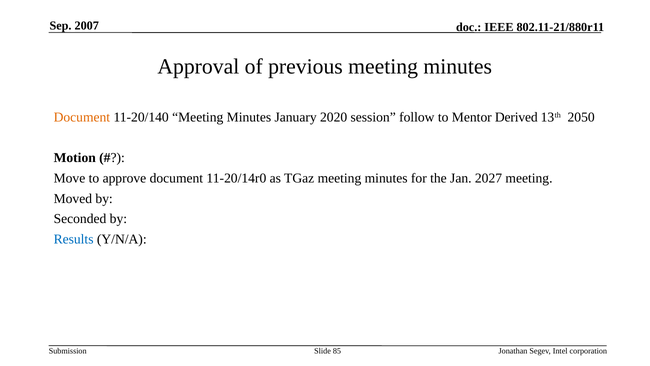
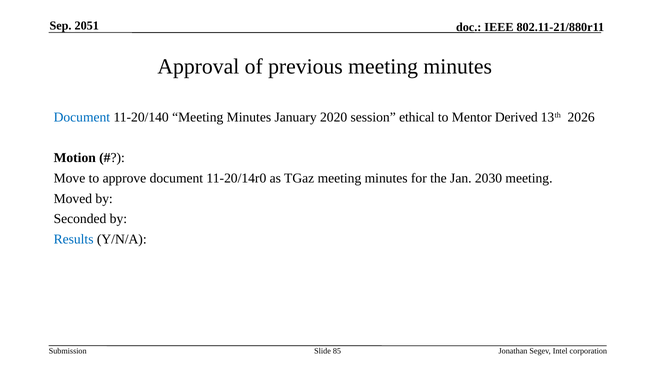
2007: 2007 -> 2051
Document at (82, 117) colour: orange -> blue
follow: follow -> ethical
2050: 2050 -> 2026
2027: 2027 -> 2030
